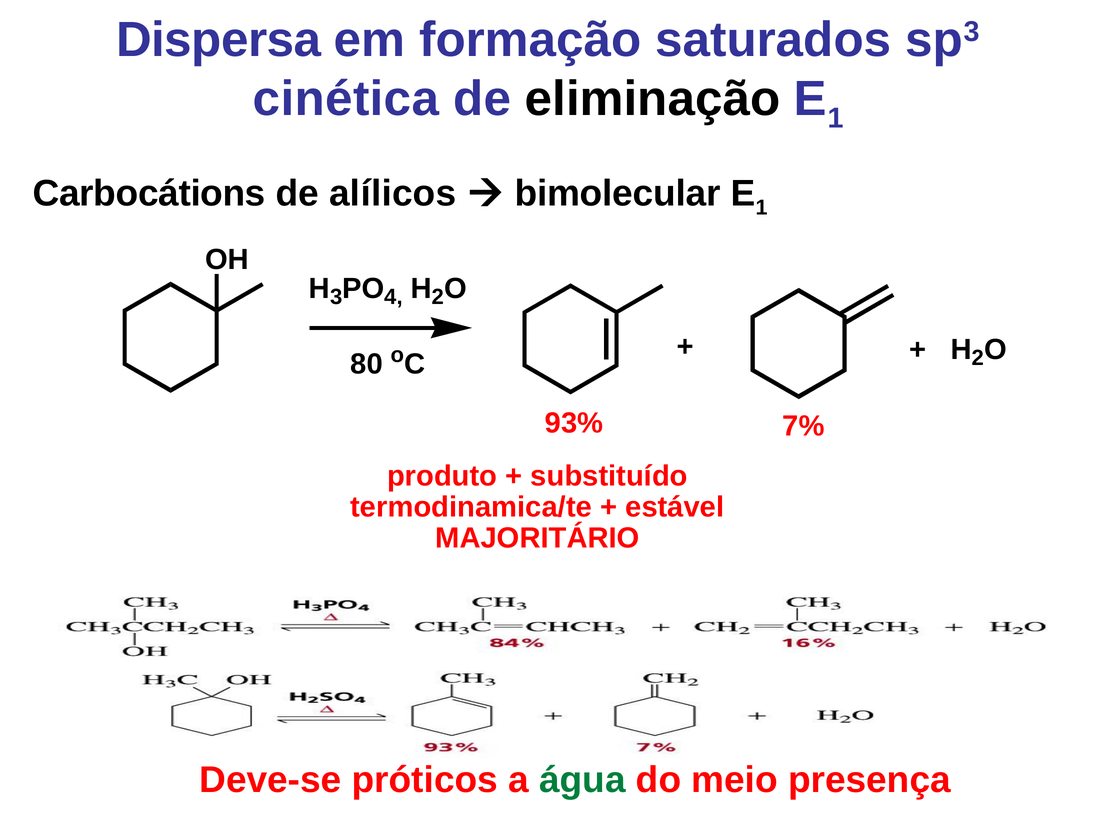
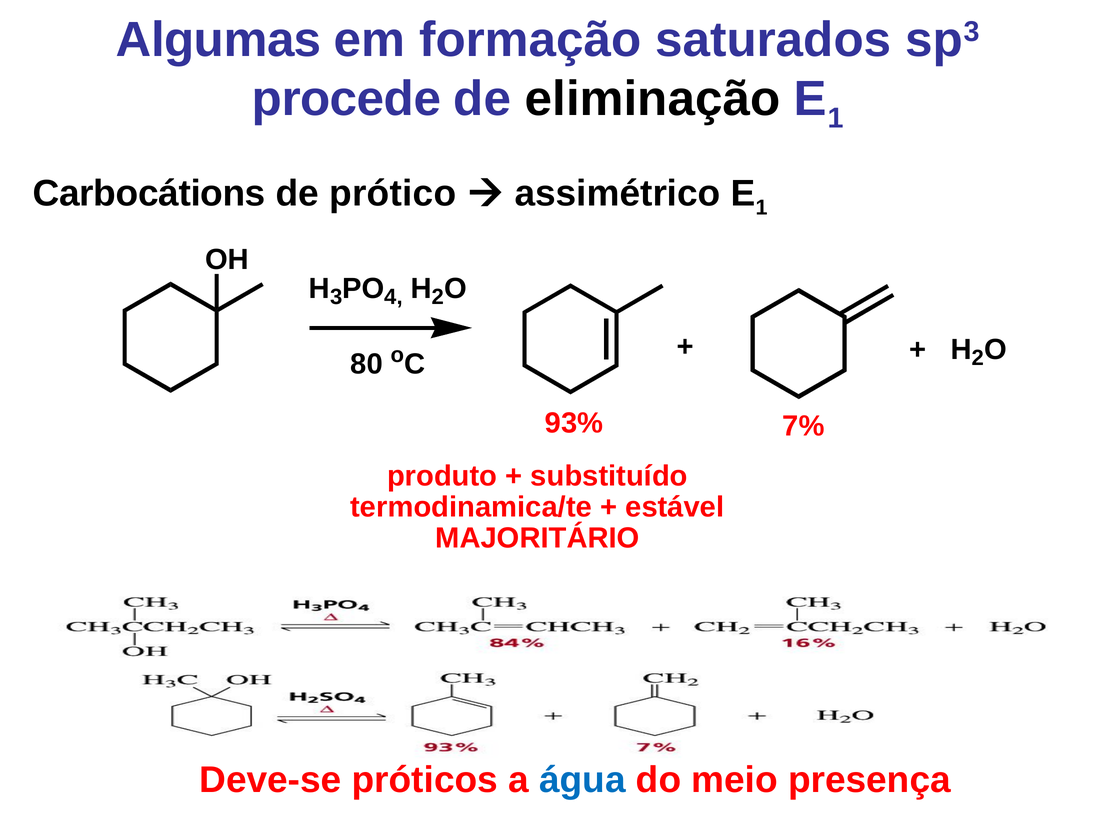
Dispersa: Dispersa -> Algumas
cinética: cinética -> procede
alílicos: alílicos -> prótico
bimolecular: bimolecular -> assimétrico
água colour: green -> blue
